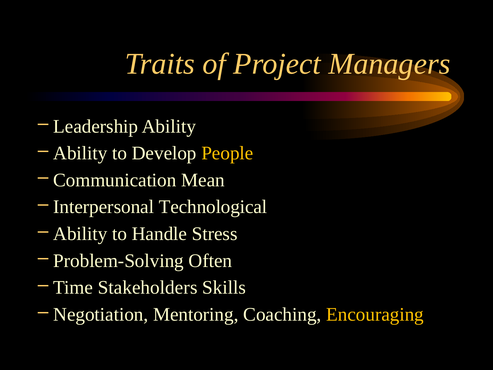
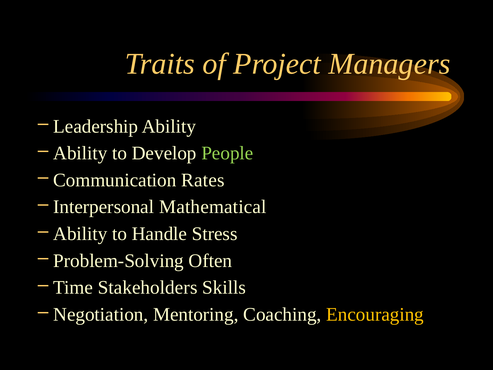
People colour: yellow -> light green
Mean: Mean -> Rates
Technological: Technological -> Mathematical
